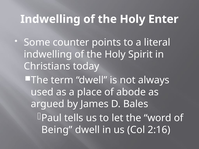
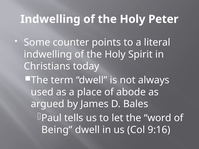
Enter: Enter -> Peter
2:16: 2:16 -> 9:16
